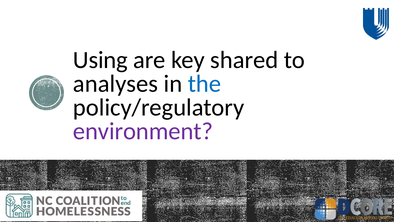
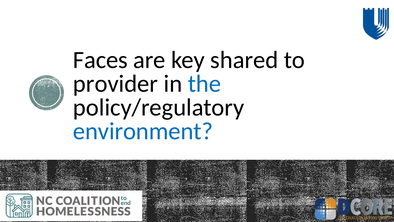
Using: Using -> Faces
analyses: analyses -> provider
environment colour: purple -> blue
